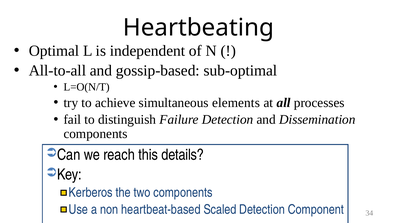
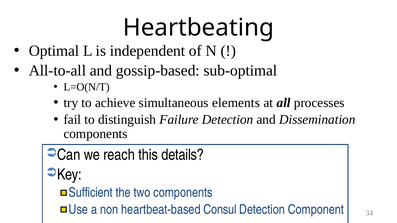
Kerberos: Kerberos -> Sufficient
Scaled: Scaled -> Consul
